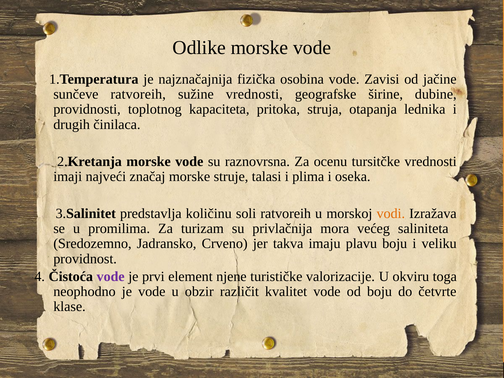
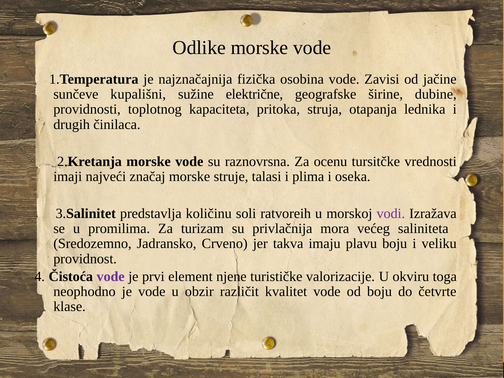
sunčeve ratvoreih: ratvoreih -> kupališni
sužine vrednosti: vrednosti -> električne
vodi colour: orange -> purple
